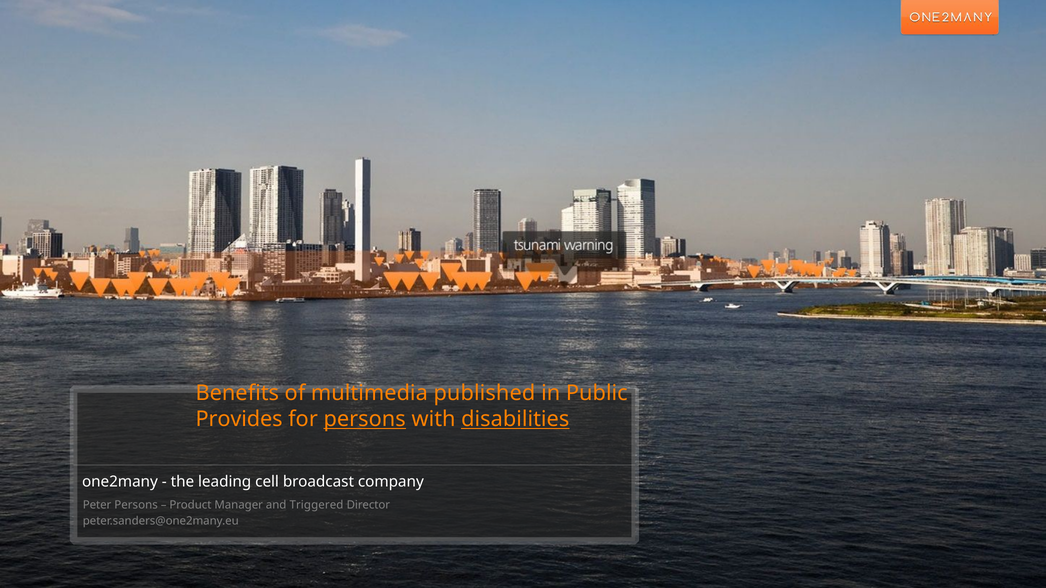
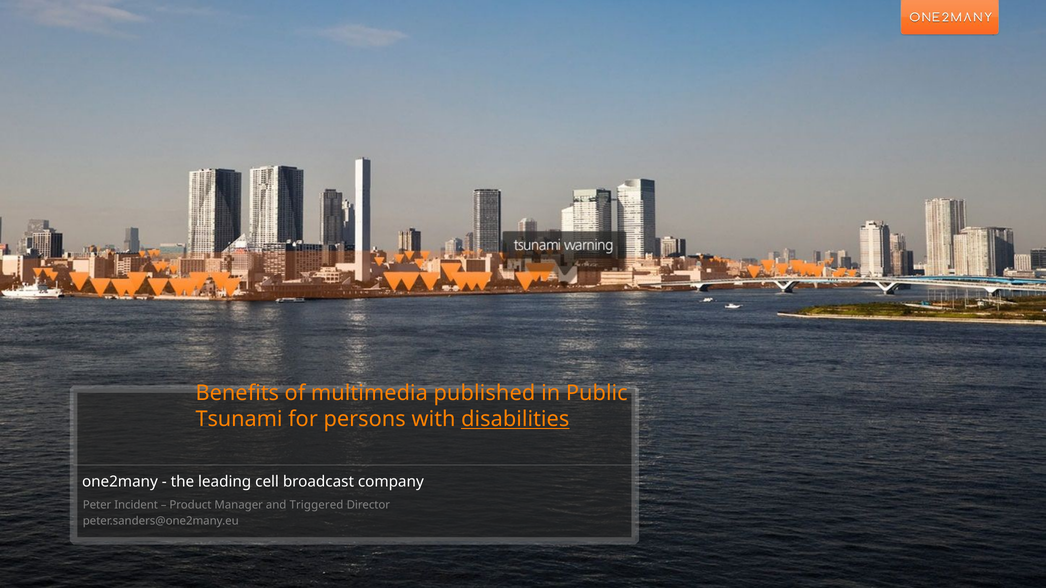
Provides: Provides -> Tsunami
persons at (365, 420) underline: present -> none
Peter Persons: Persons -> Incident
